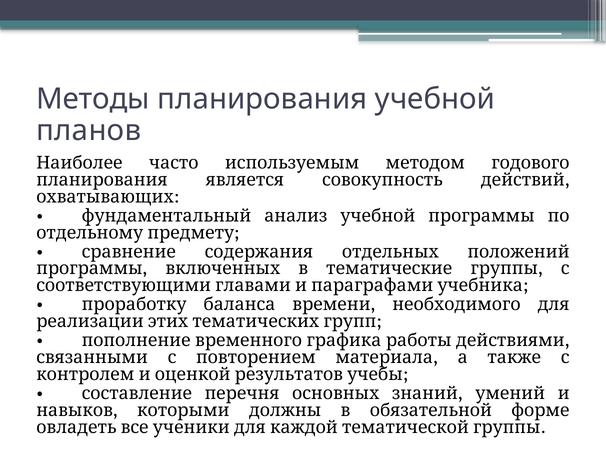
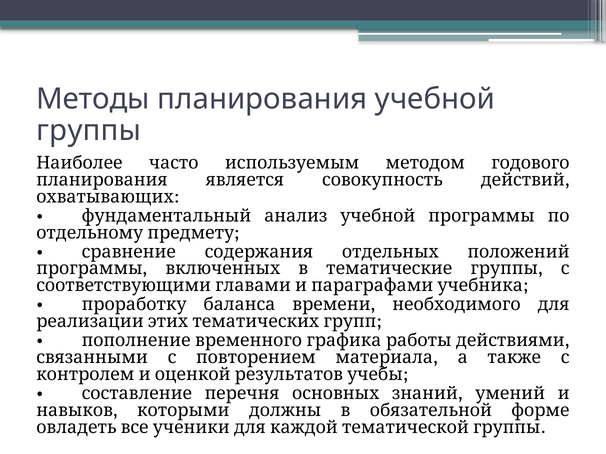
планов at (89, 131): планов -> группы
